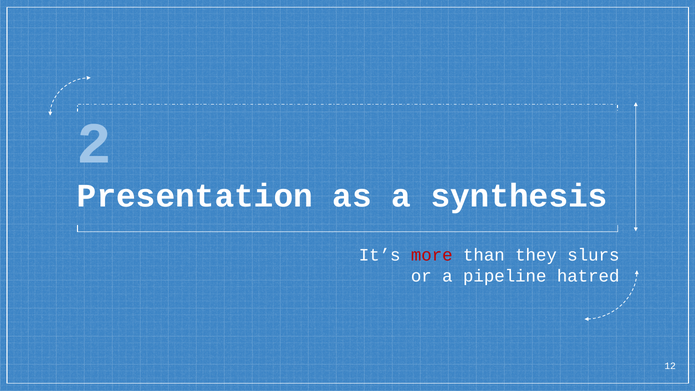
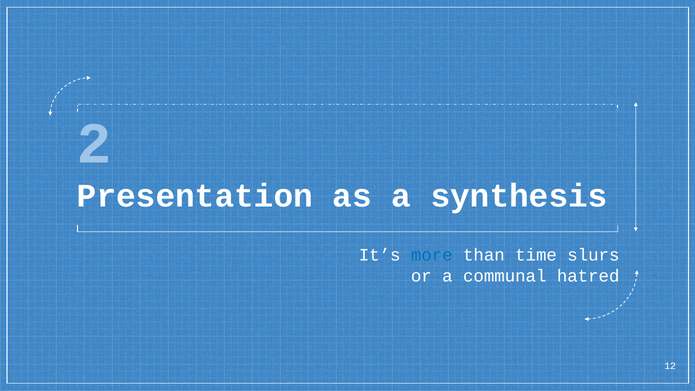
more colour: red -> blue
they: they -> time
pipeline: pipeline -> communal
